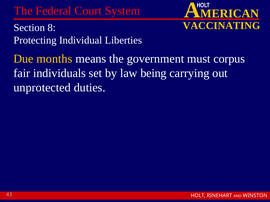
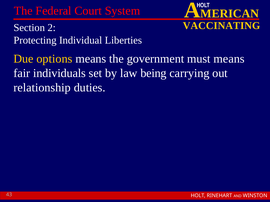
8: 8 -> 2
months: months -> options
must corpus: corpus -> means
unprotected: unprotected -> relationship
